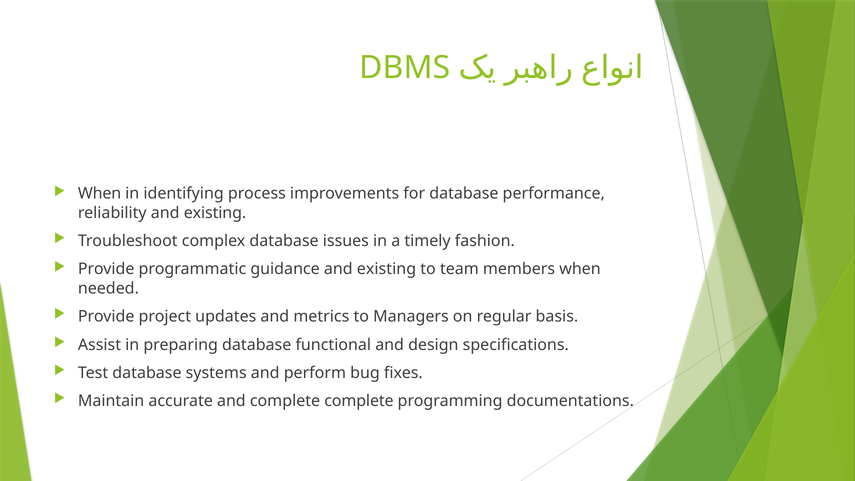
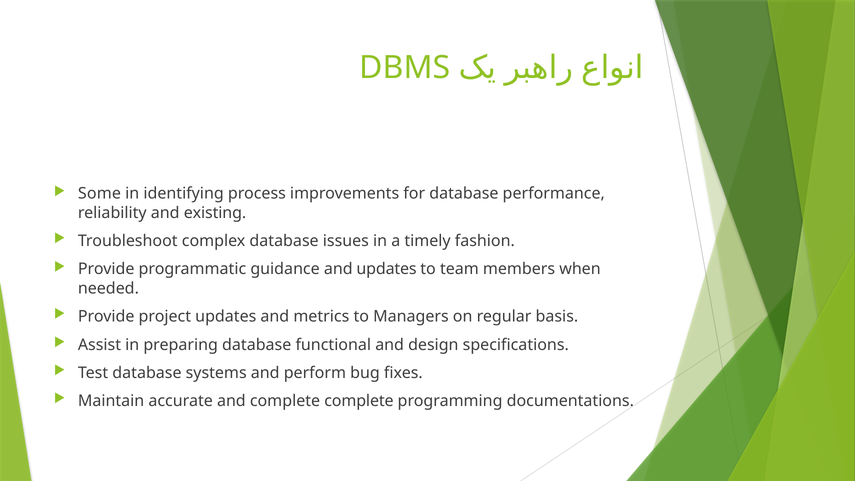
When at (100, 194): When -> Some
guidance and existing: existing -> updates
